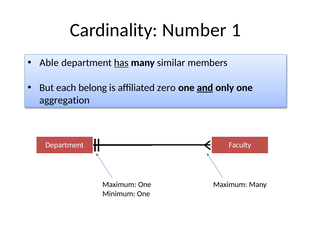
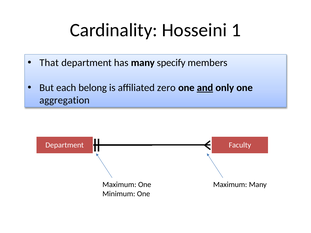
Number: Number -> Hosseini
Able: Able -> That
has underline: present -> none
similar: similar -> specify
